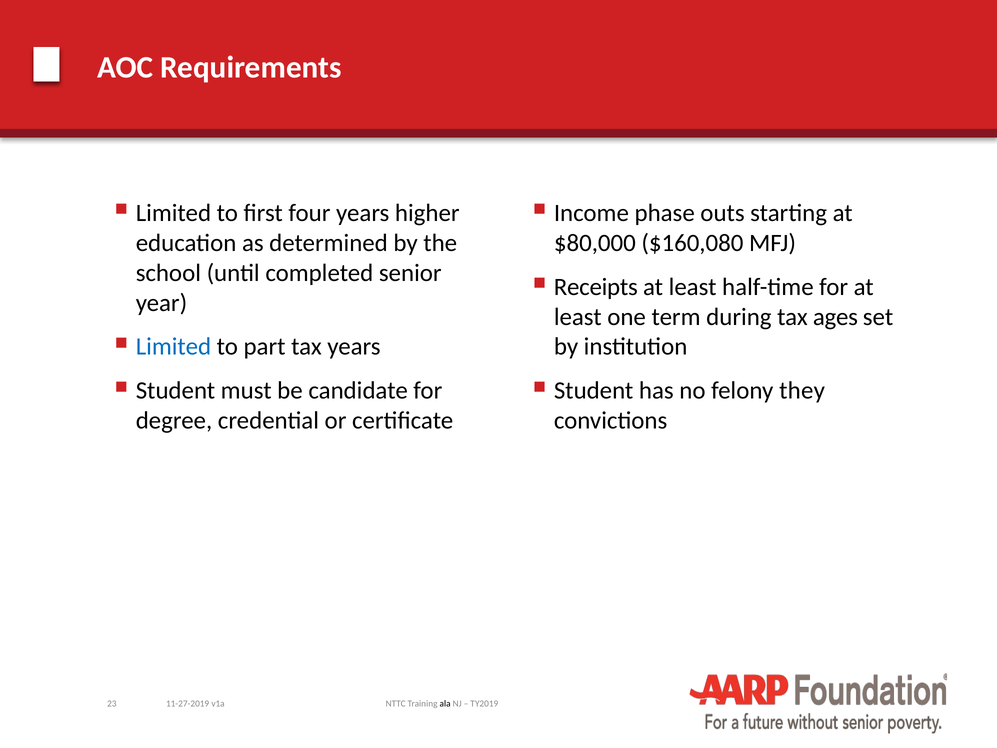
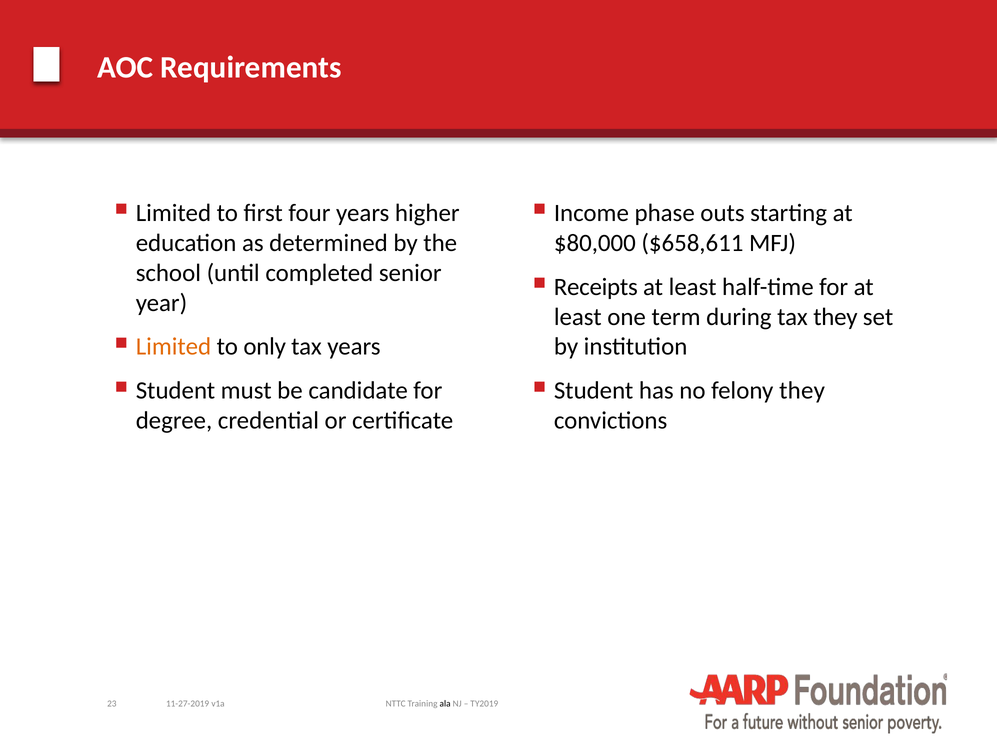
$160,080: $160,080 -> $658,611
tax ages: ages -> they
Limited at (173, 347) colour: blue -> orange
part: part -> only
